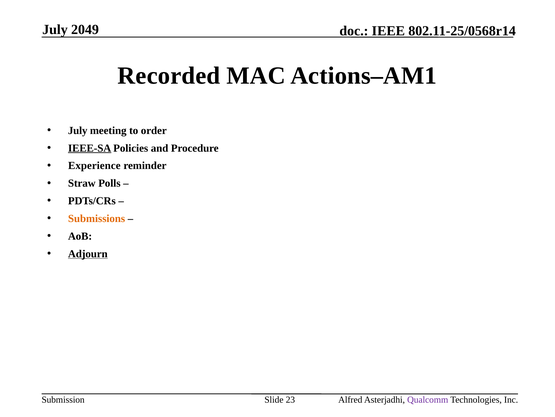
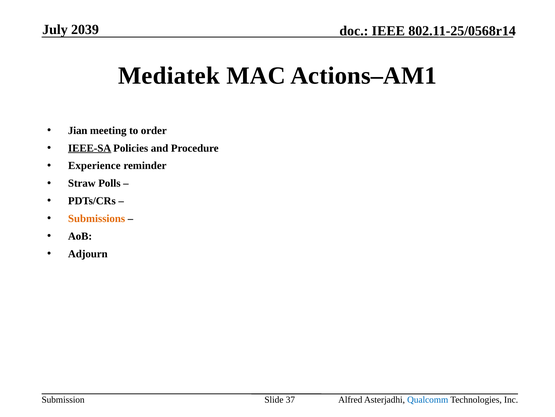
2049: 2049 -> 2039
Recorded: Recorded -> Mediatek
July at (78, 130): July -> Jian
Adjourn underline: present -> none
23: 23 -> 37
Qualcomm colour: purple -> blue
